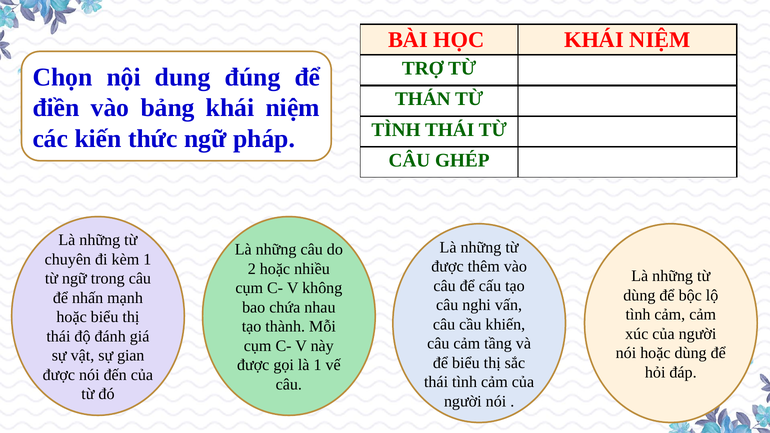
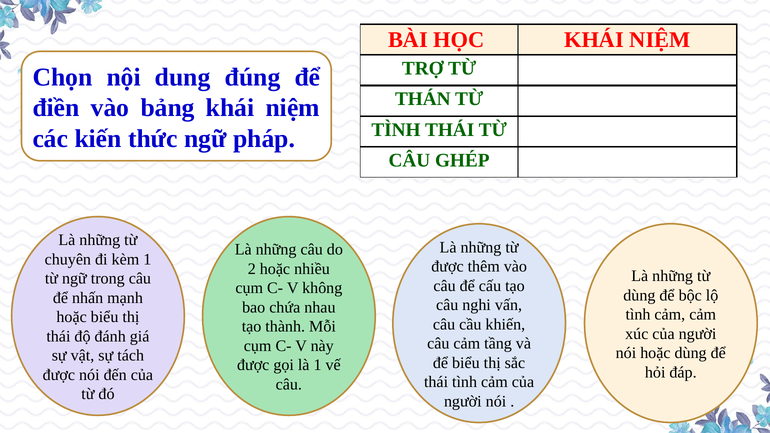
gian: gian -> tách
